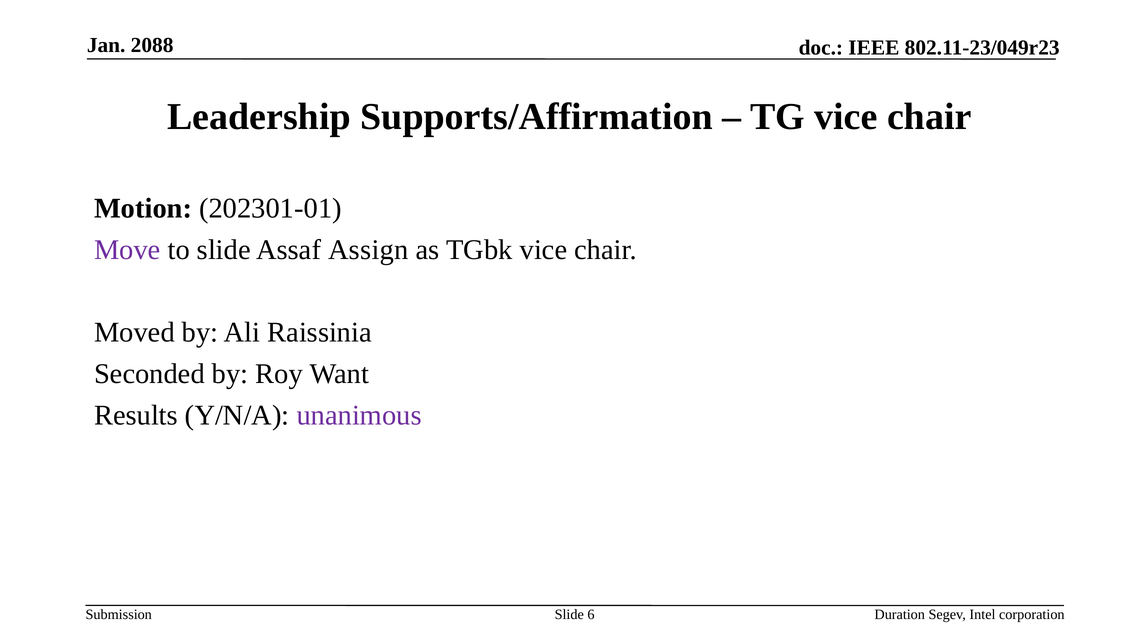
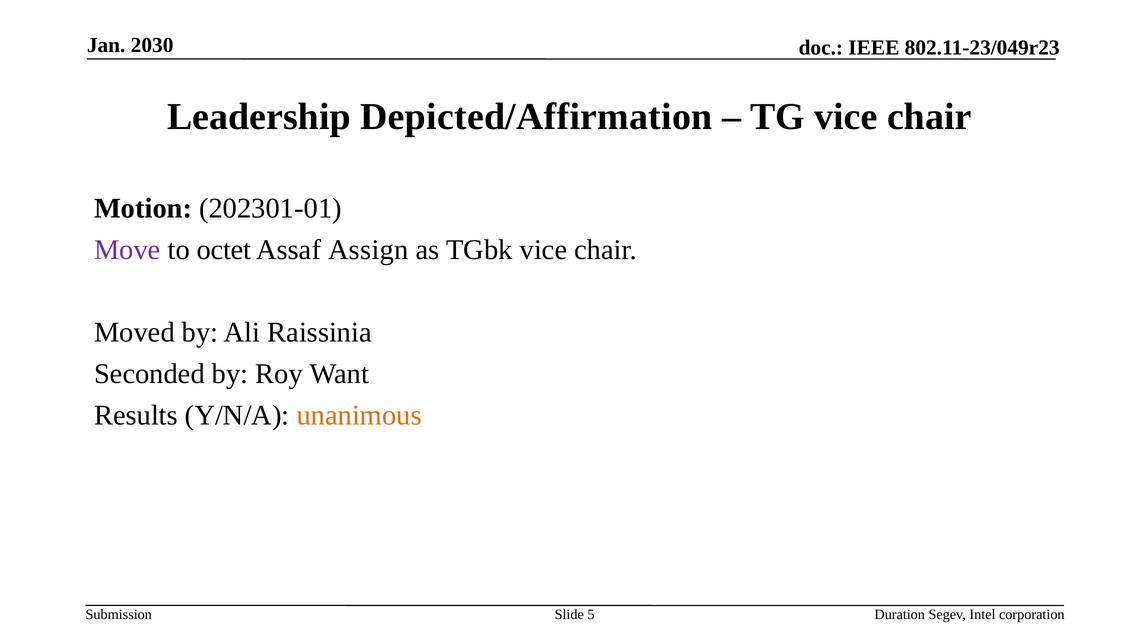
2088: 2088 -> 2030
Supports/Affirmation: Supports/Affirmation -> Depicted/Affirmation
to slide: slide -> octet
unanimous colour: purple -> orange
6: 6 -> 5
